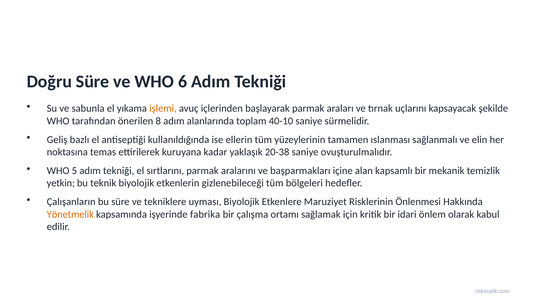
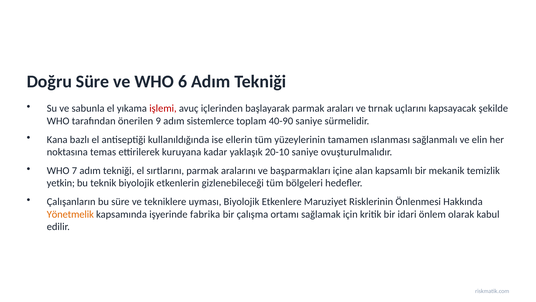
işlemi colour: orange -> red
8: 8 -> 9
alanlarında: alanlarında -> sistemlerce
40-10: 40-10 -> 40-90
Geliş: Geliş -> Kana
20-38: 20-38 -> 20-10
5: 5 -> 7
